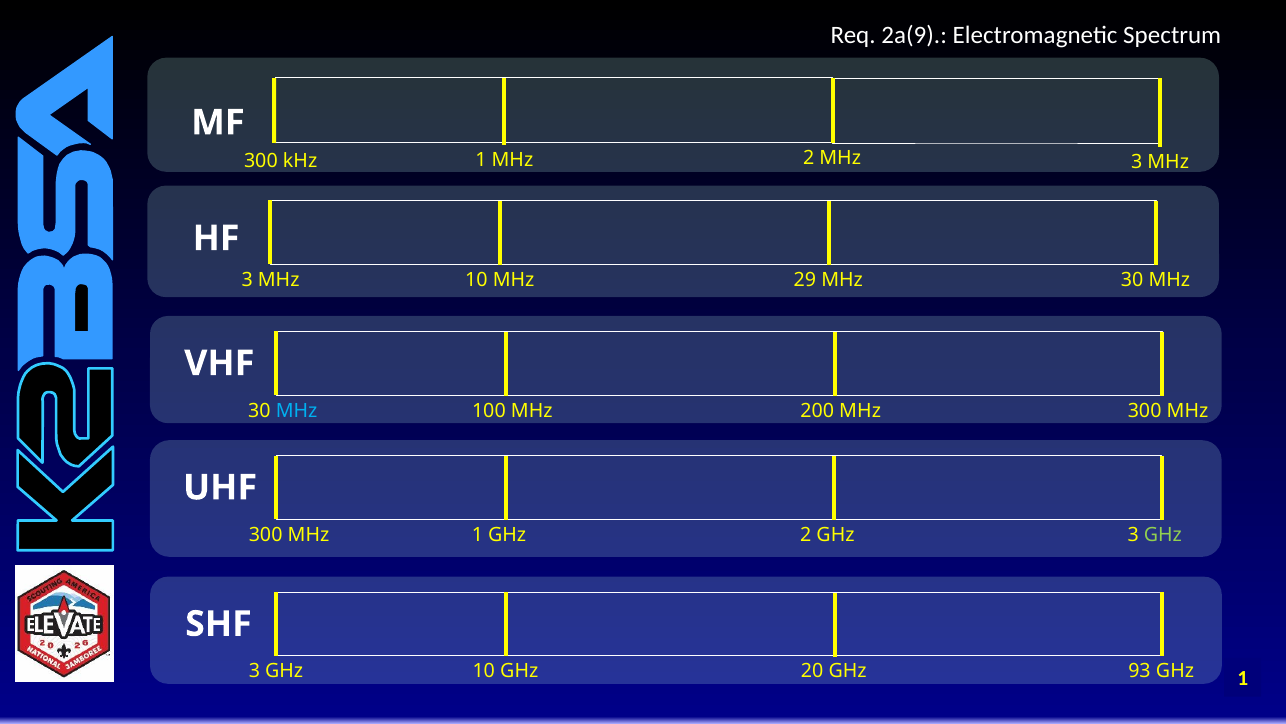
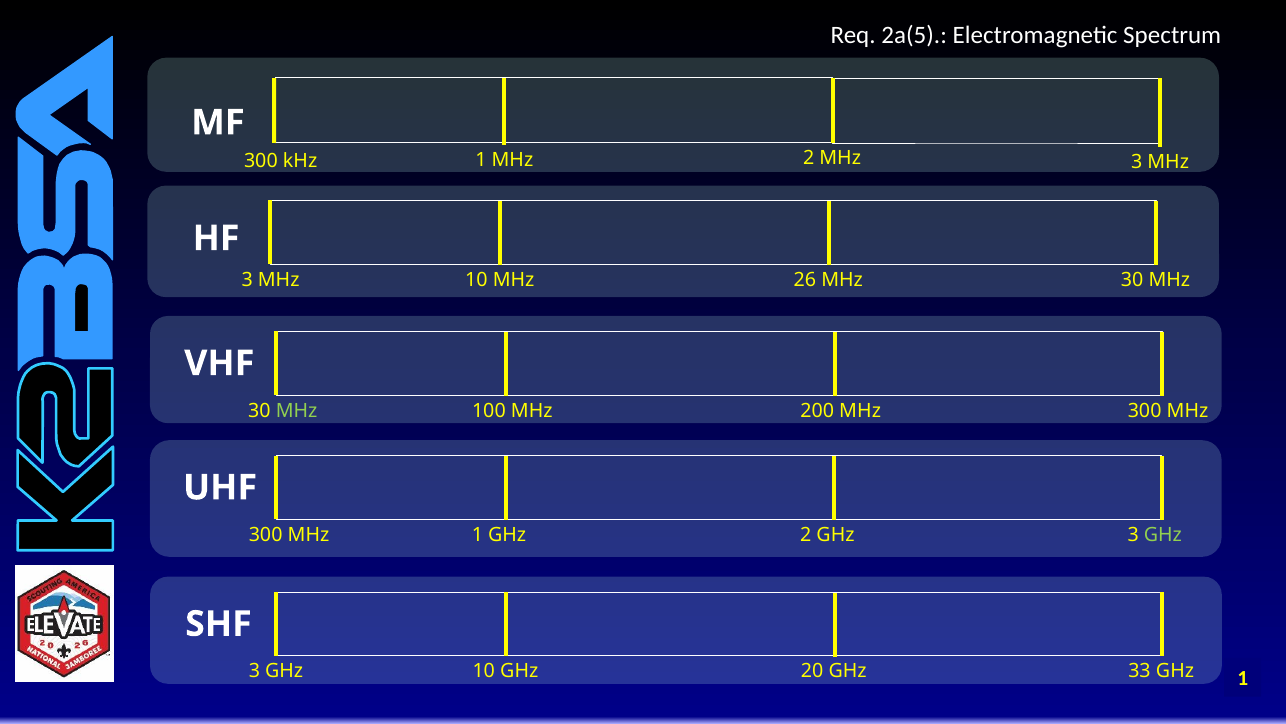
2a(9: 2a(9 -> 2a(5
29: 29 -> 26
MHz at (297, 410) colour: light blue -> light green
93: 93 -> 33
